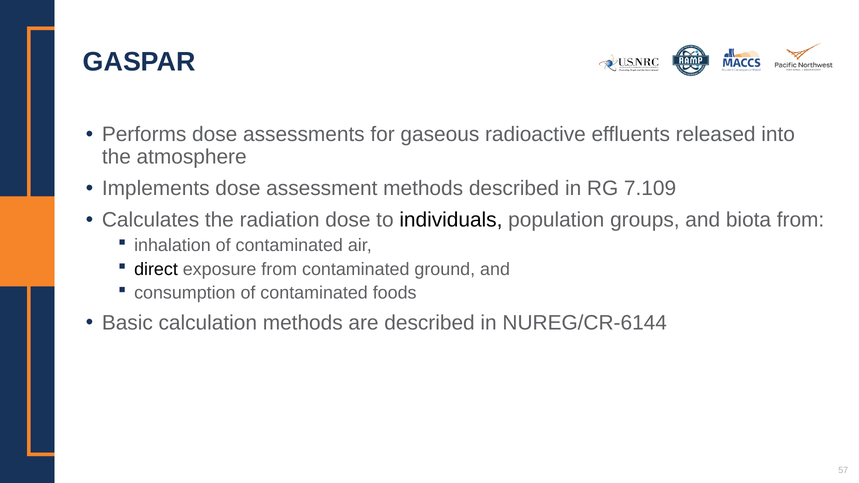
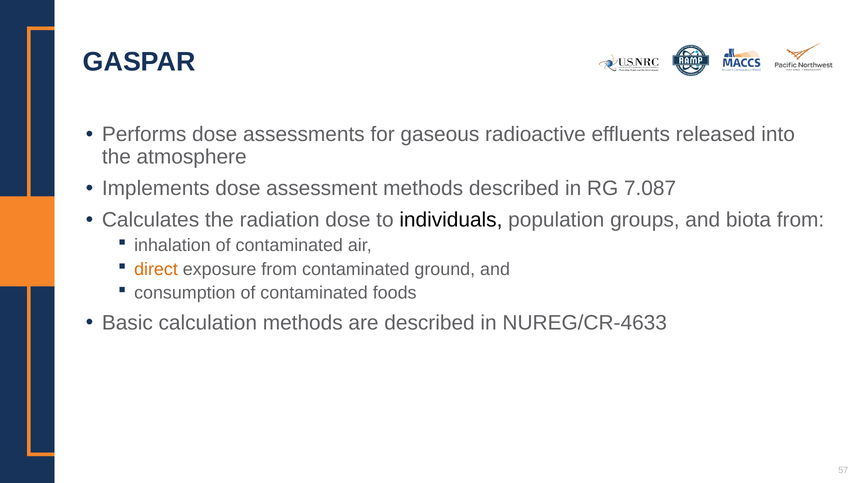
7.109: 7.109 -> 7.087
direct colour: black -> orange
NUREG/CR-6144: NUREG/CR-6144 -> NUREG/CR-4633
